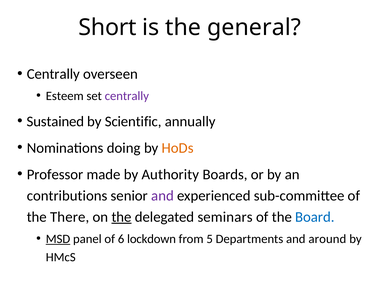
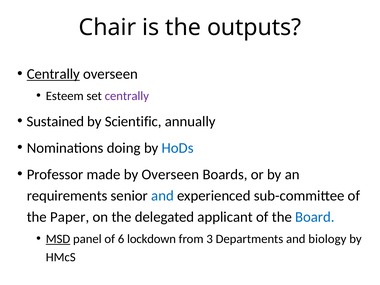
Short: Short -> Chair
general: general -> outputs
Centrally at (53, 74) underline: none -> present
HoDs colour: orange -> blue
by Authority: Authority -> Overseen
contributions: contributions -> requirements
and at (162, 196) colour: purple -> blue
There: There -> Paper
the at (122, 217) underline: present -> none
seminars: seminars -> applicant
5: 5 -> 3
around: around -> biology
